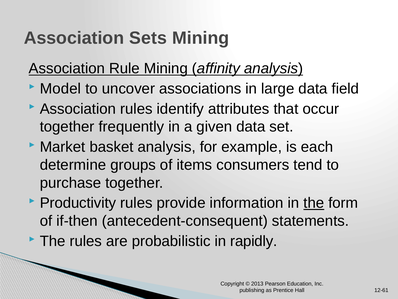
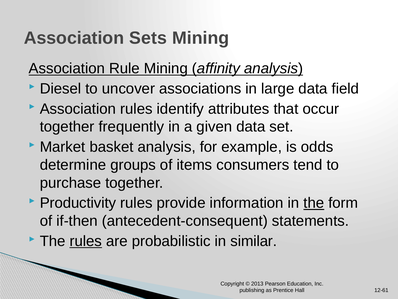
Model: Model -> Diesel
each: each -> odds
rules at (86, 241) underline: none -> present
rapidly: rapidly -> similar
